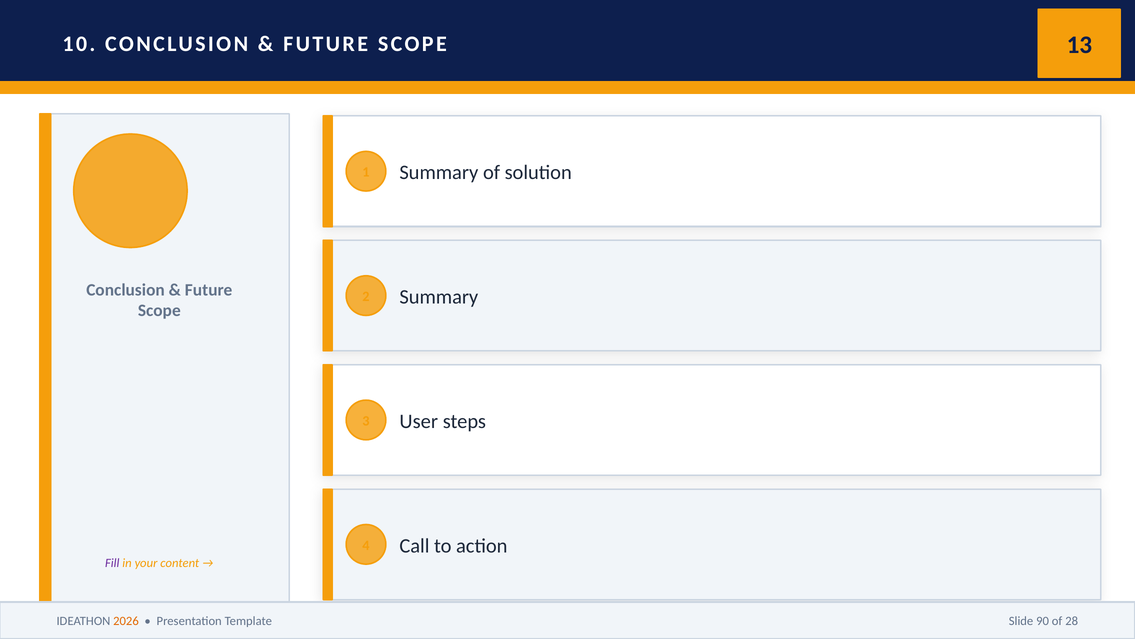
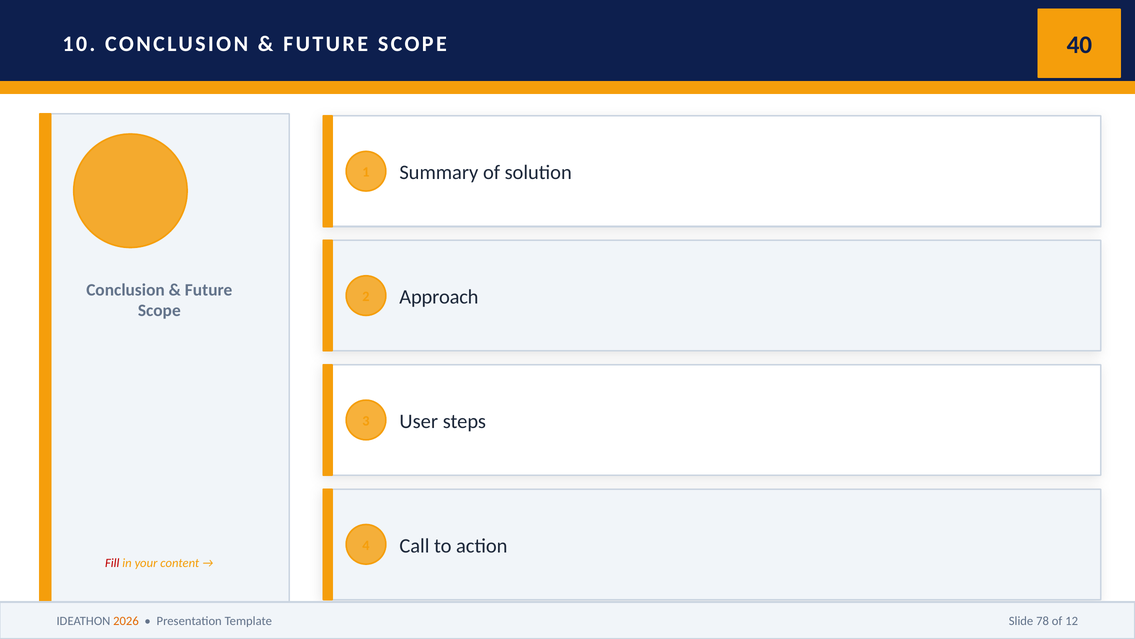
13: 13 -> 40
2 Summary: Summary -> Approach
Fill colour: purple -> red
90: 90 -> 78
28: 28 -> 12
